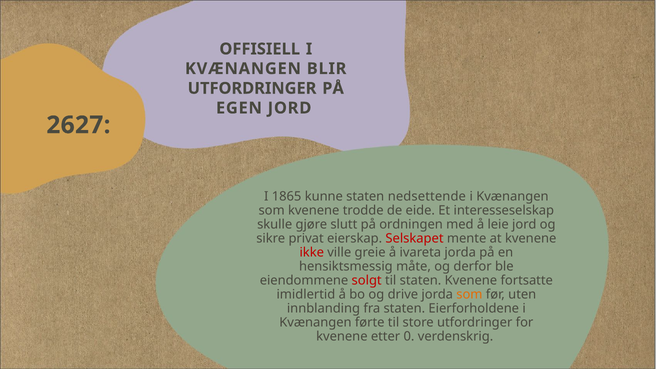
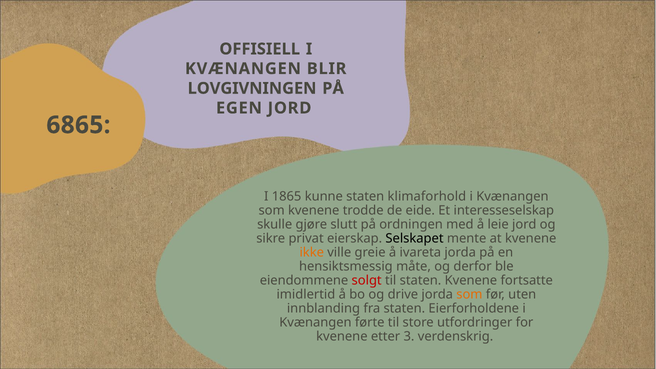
UTFORDRINGER at (252, 88): UTFORDRINGER -> LOVGIVNINGEN
2627: 2627 -> 6865
nedsettende: nedsettende -> klimaforhold
Selskapet colour: red -> black
ikke colour: red -> orange
0: 0 -> 3
